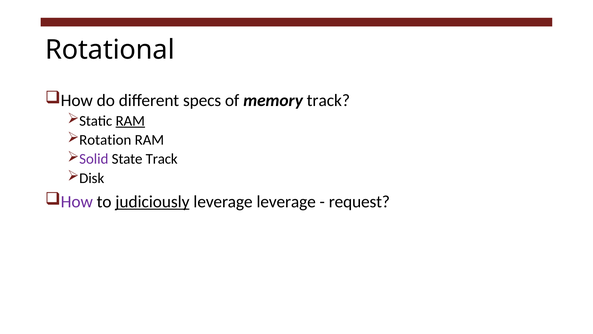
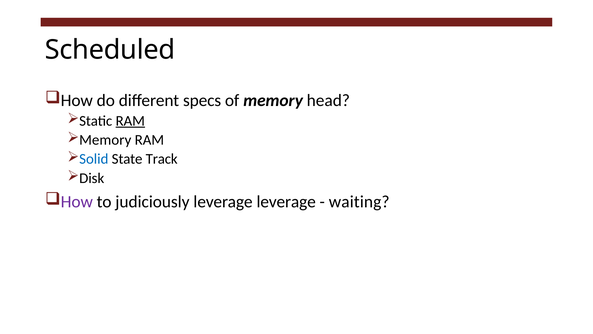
Rotational: Rotational -> Scheduled
memory track: track -> head
Rotation at (105, 140): Rotation -> Memory
Solid colour: purple -> blue
judiciously underline: present -> none
request: request -> waiting
